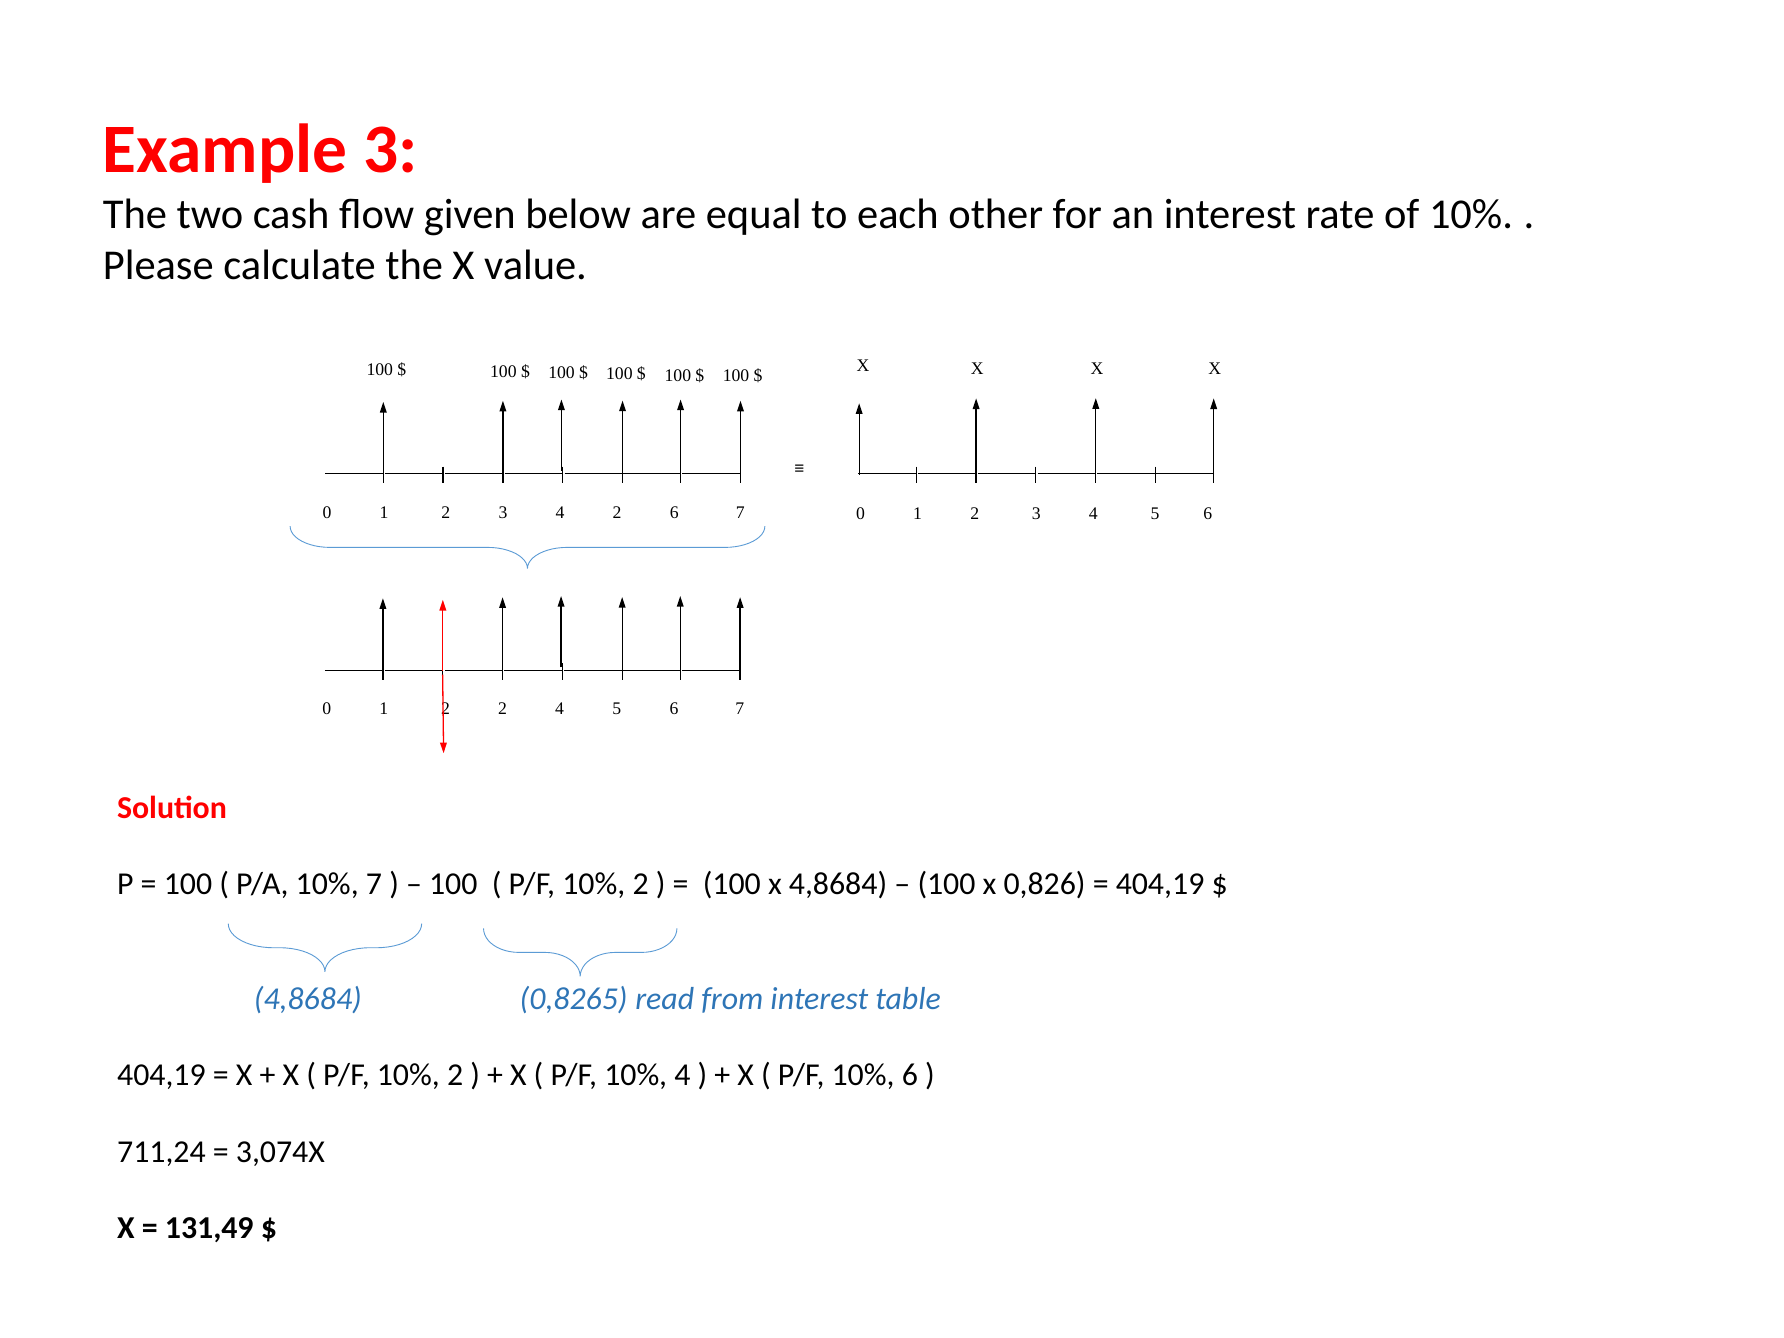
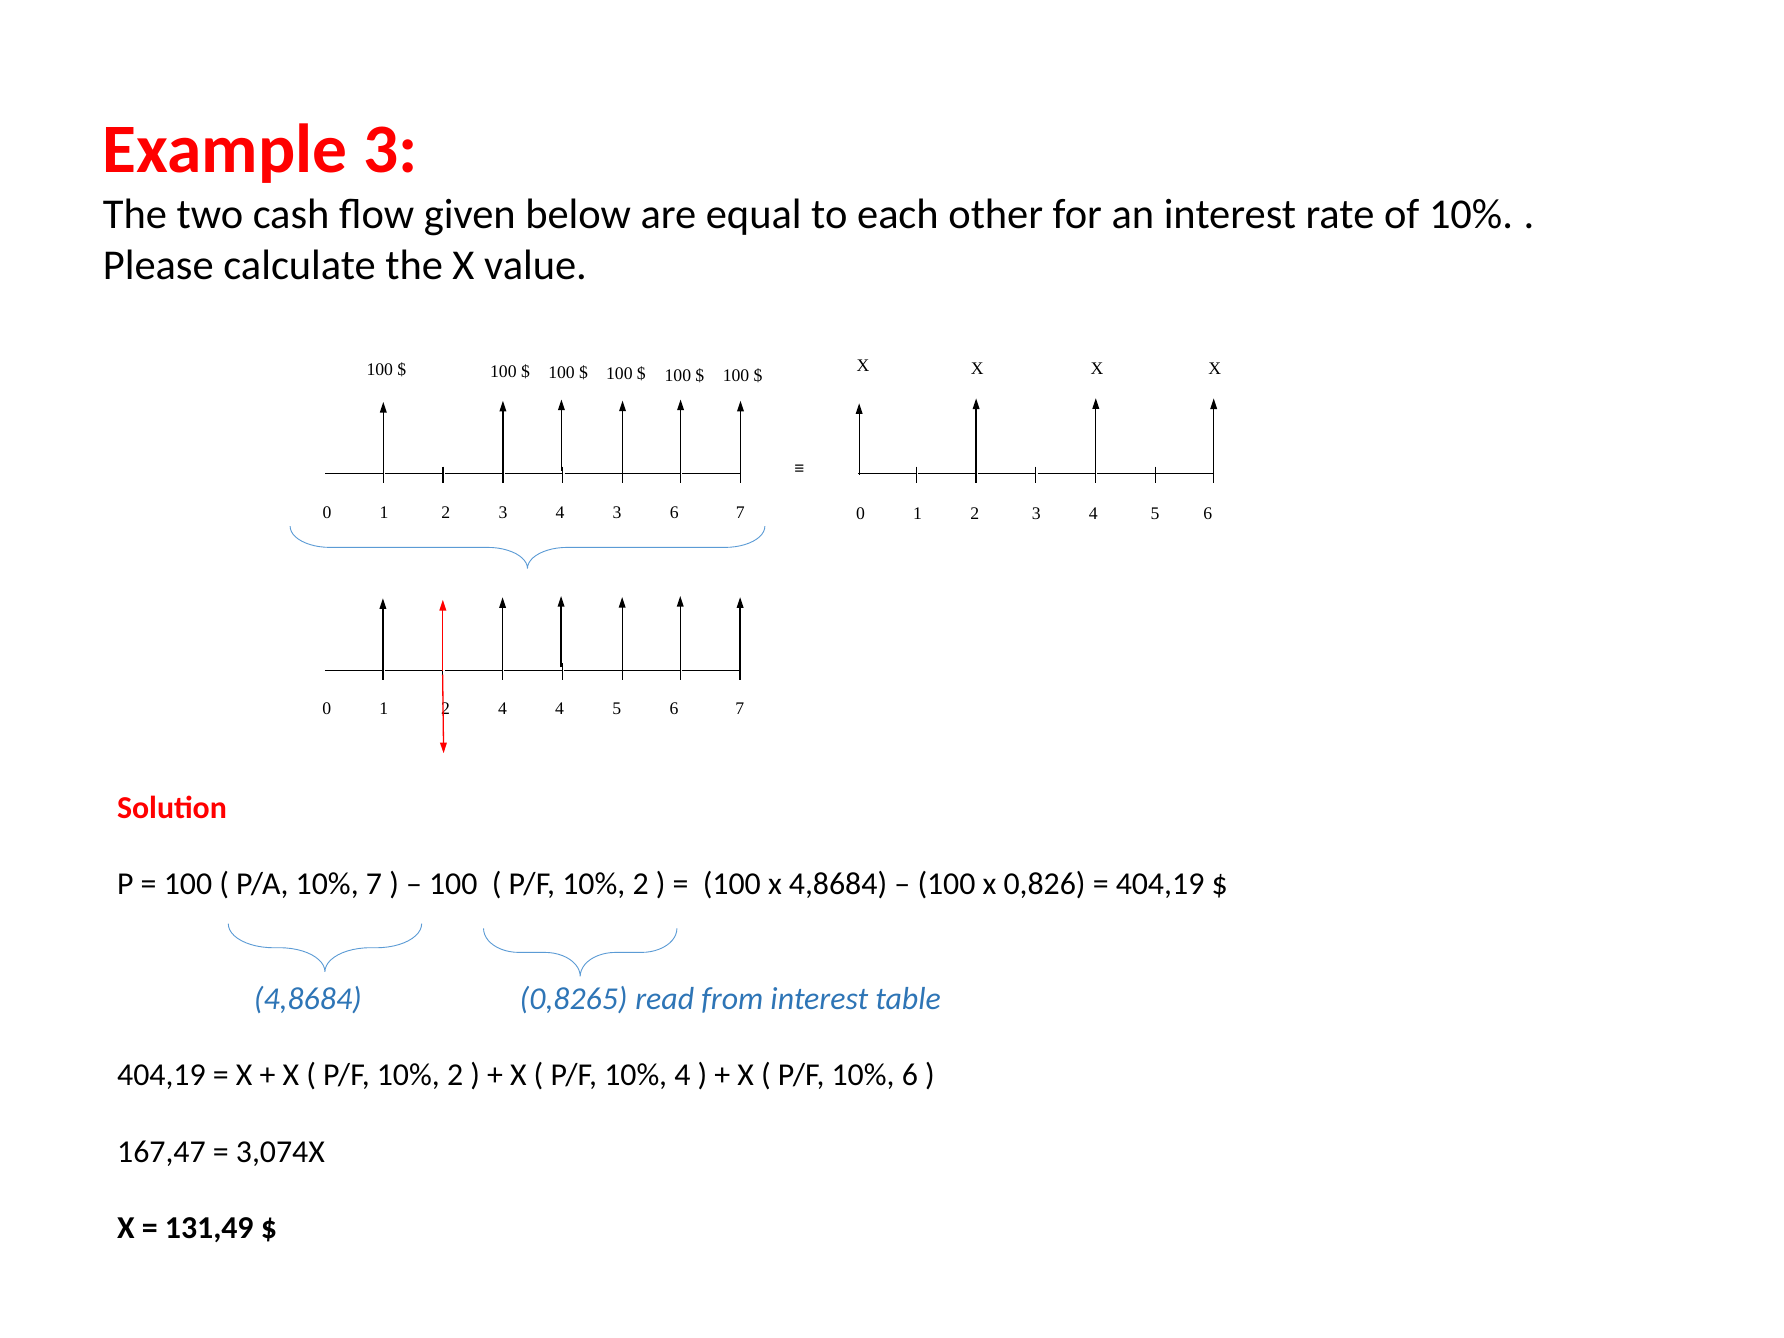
4 2: 2 -> 3
2 2: 2 -> 4
711,24: 711,24 -> 167,47
